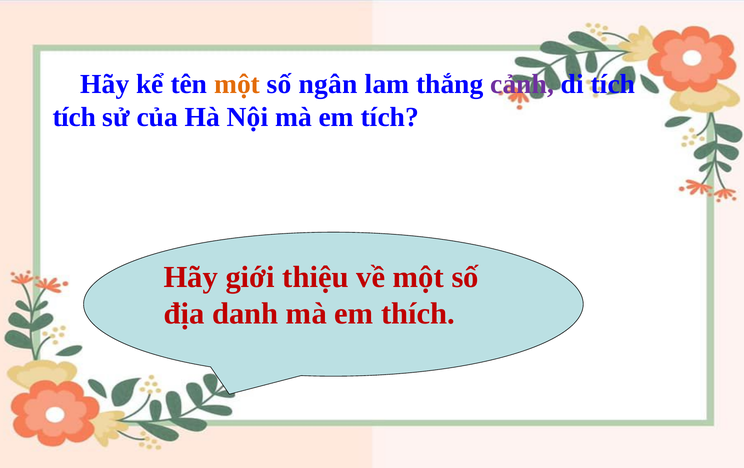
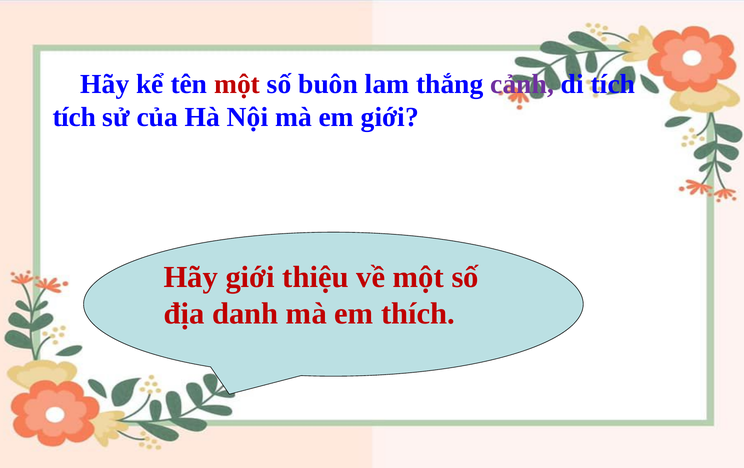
một at (237, 84) colour: orange -> red
ngân: ngân -> buôn
em tích: tích -> giới
